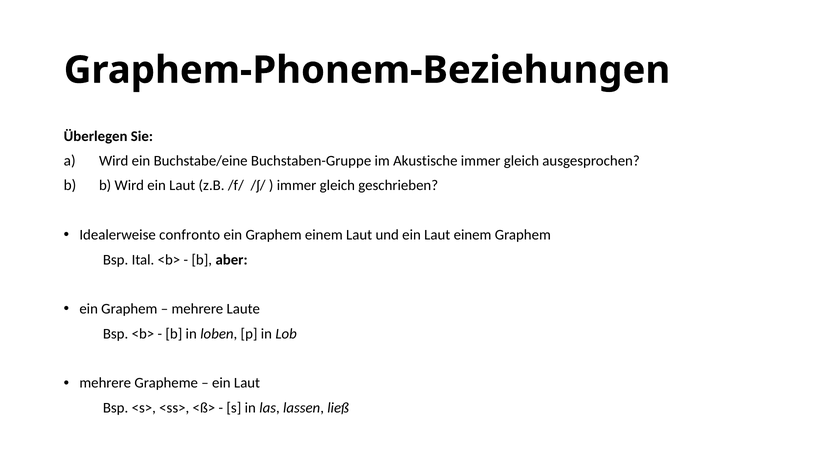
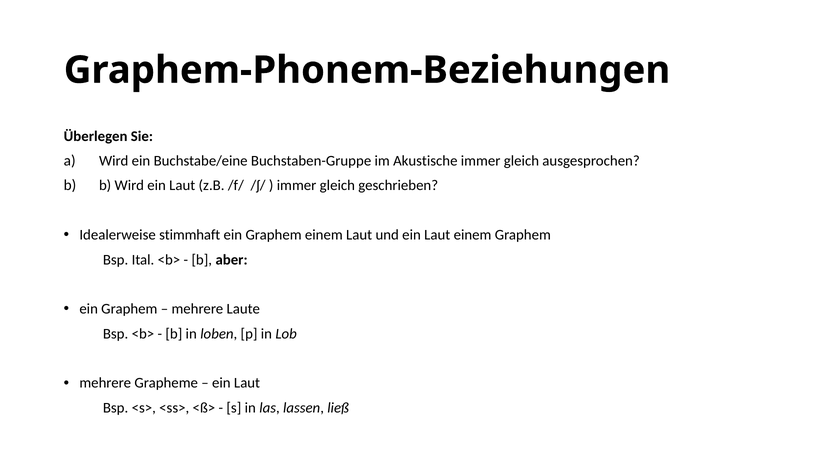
confronto: confronto -> stimmhaft
